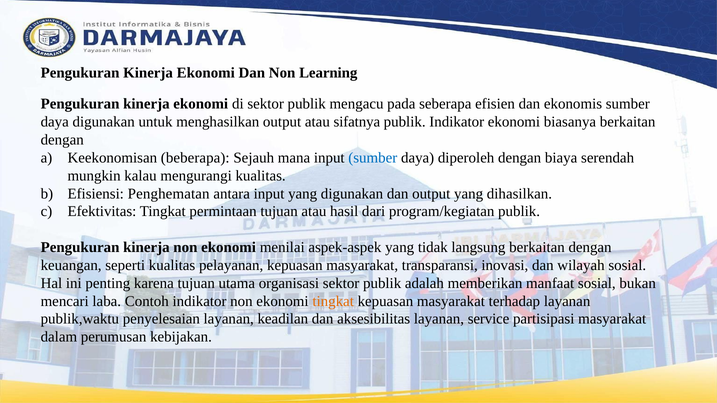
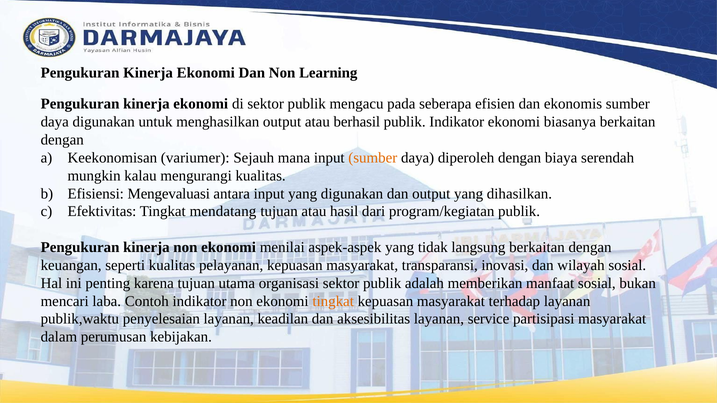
sifatnya: sifatnya -> berhasil
beberapa: beberapa -> variumer
sumber at (373, 158) colour: blue -> orange
Penghematan: Penghematan -> Mengevaluasi
permintaan: permintaan -> mendatang
